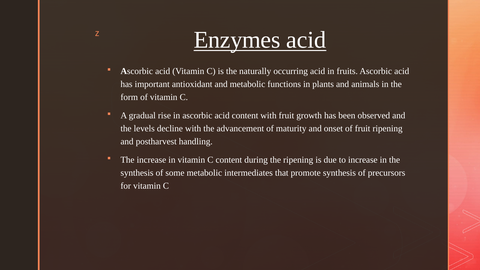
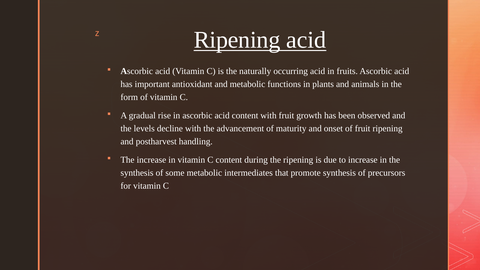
Enzymes at (237, 40): Enzymes -> Ripening
